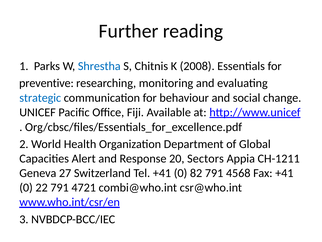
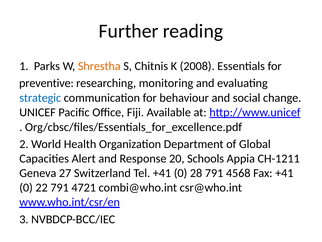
Shrestha colour: blue -> orange
Sectors: Sectors -> Schools
82: 82 -> 28
